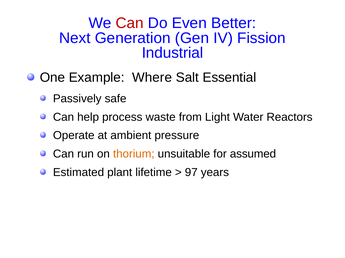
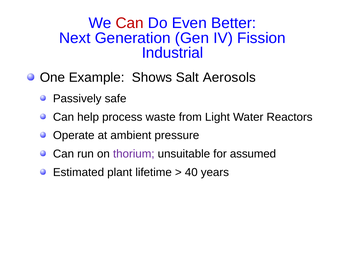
Where: Where -> Shows
Essential: Essential -> Aerosols
thorium colour: orange -> purple
97: 97 -> 40
